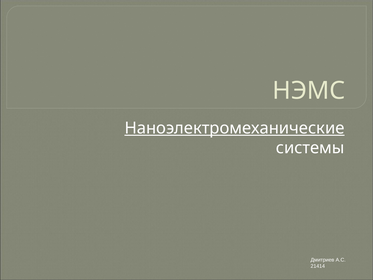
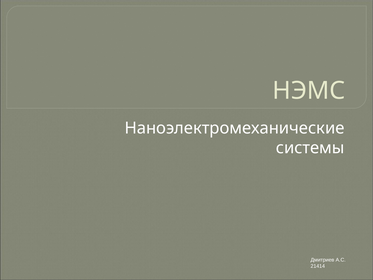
Наноэлектромеханические underline: present -> none
